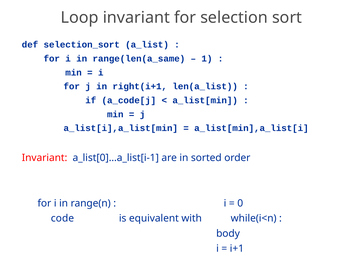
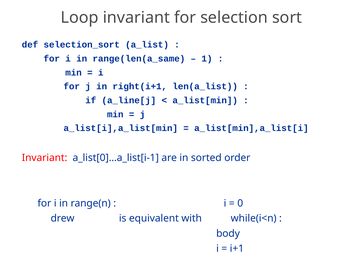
a_code[j: a_code[j -> a_line[j
code: code -> drew
